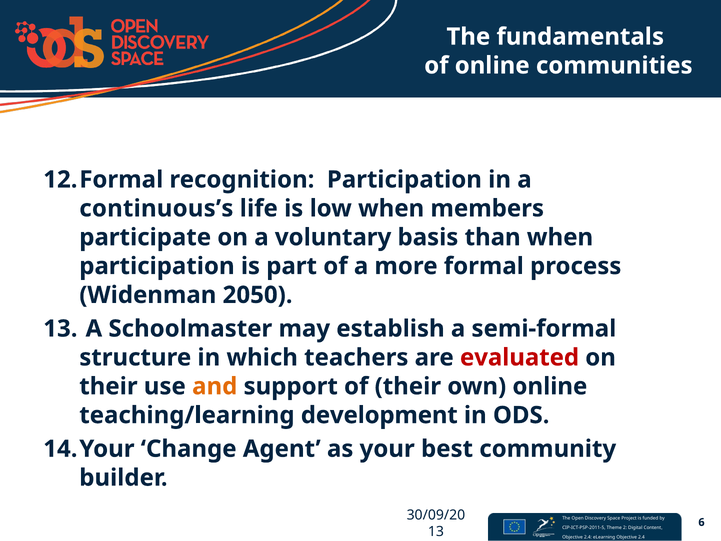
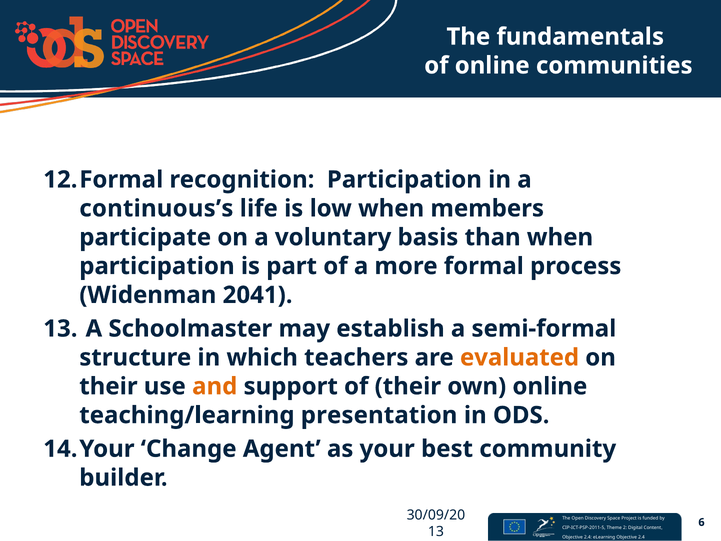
2050: 2050 -> 2041
evaluated colour: red -> orange
development: development -> presentation
